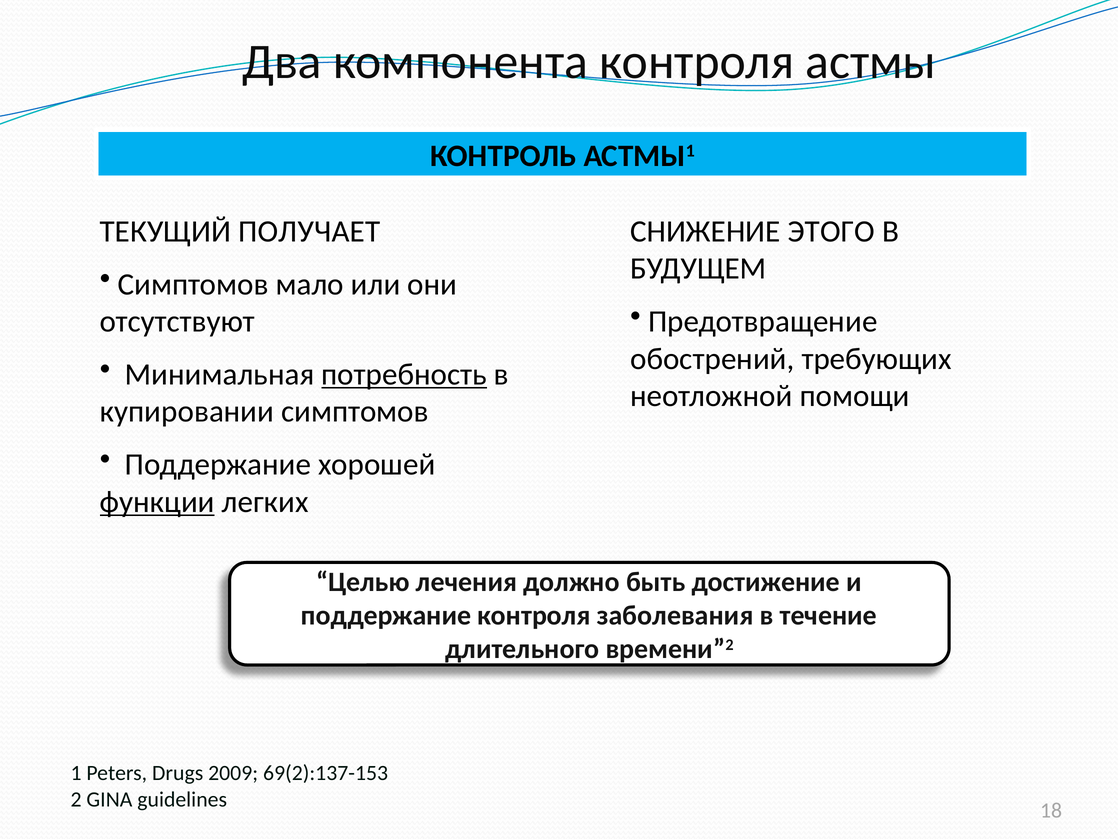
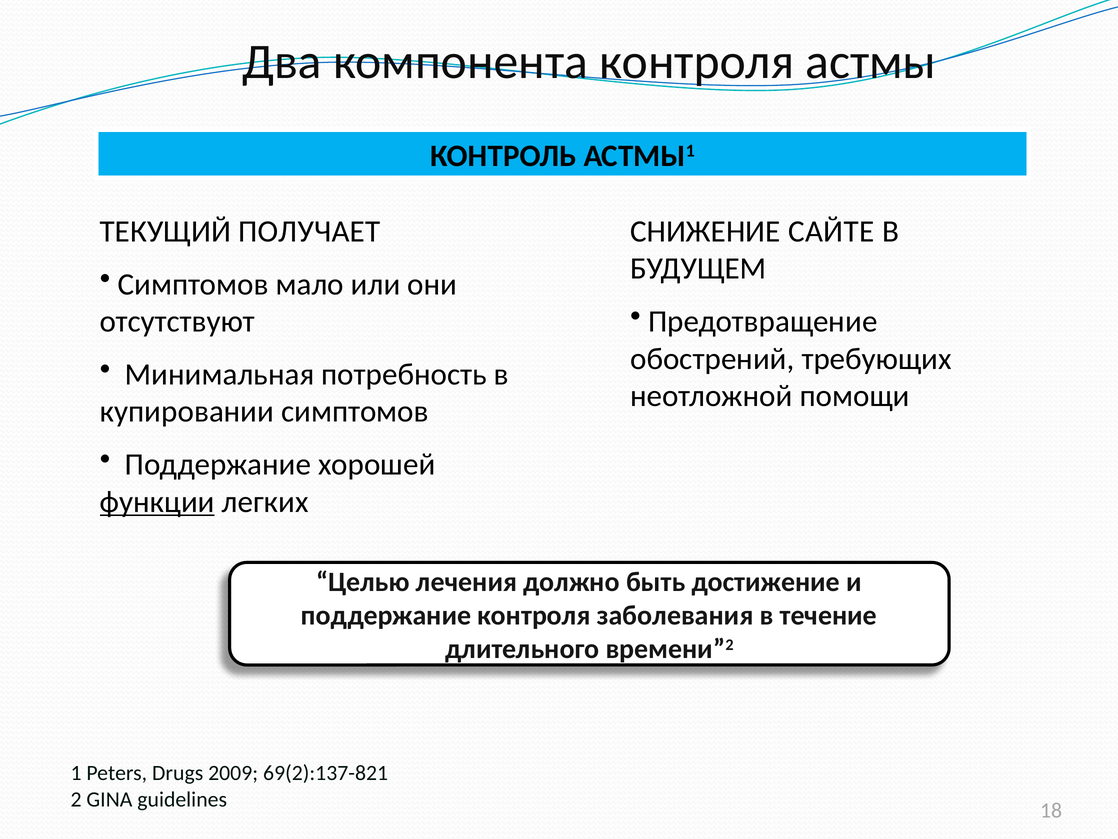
ЭТОГО: ЭТОГО -> САЙТЕ
потребность underline: present -> none
69(2):137-153: 69(2):137-153 -> 69(2):137-821
